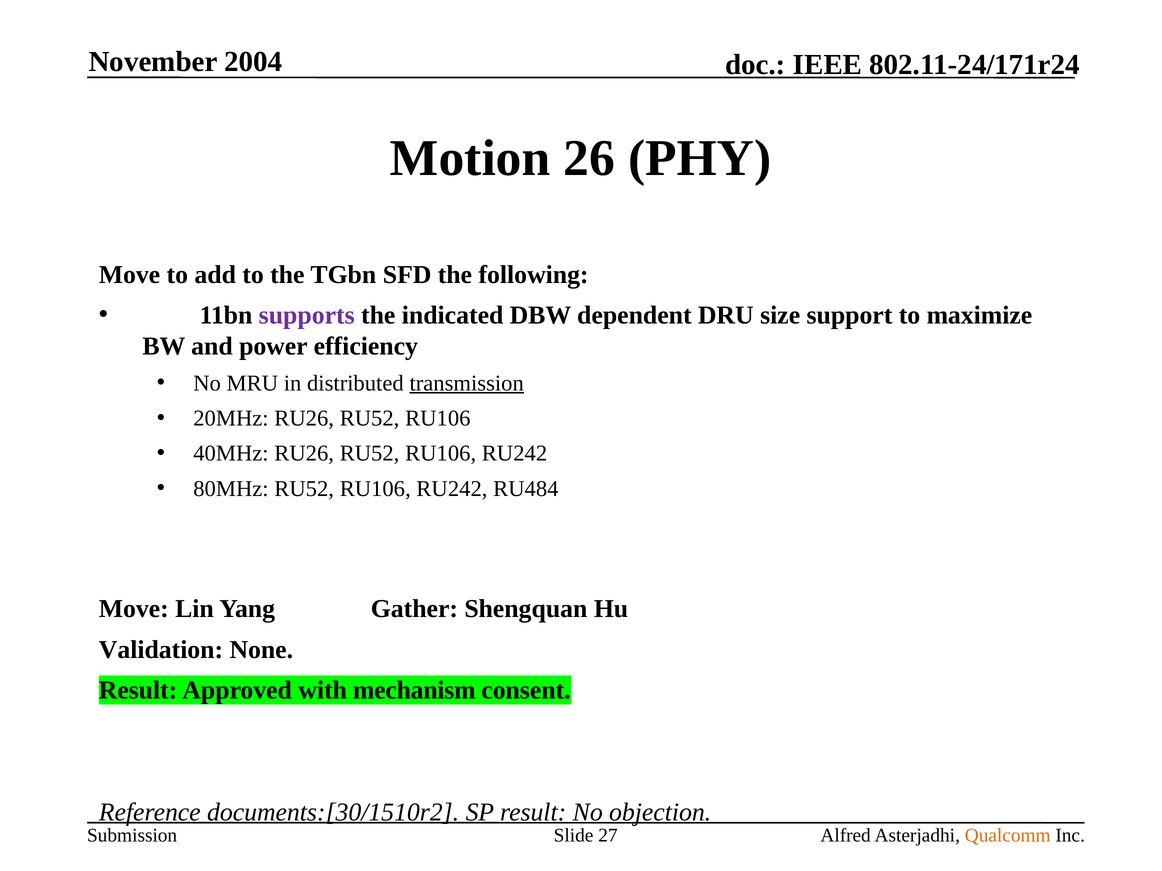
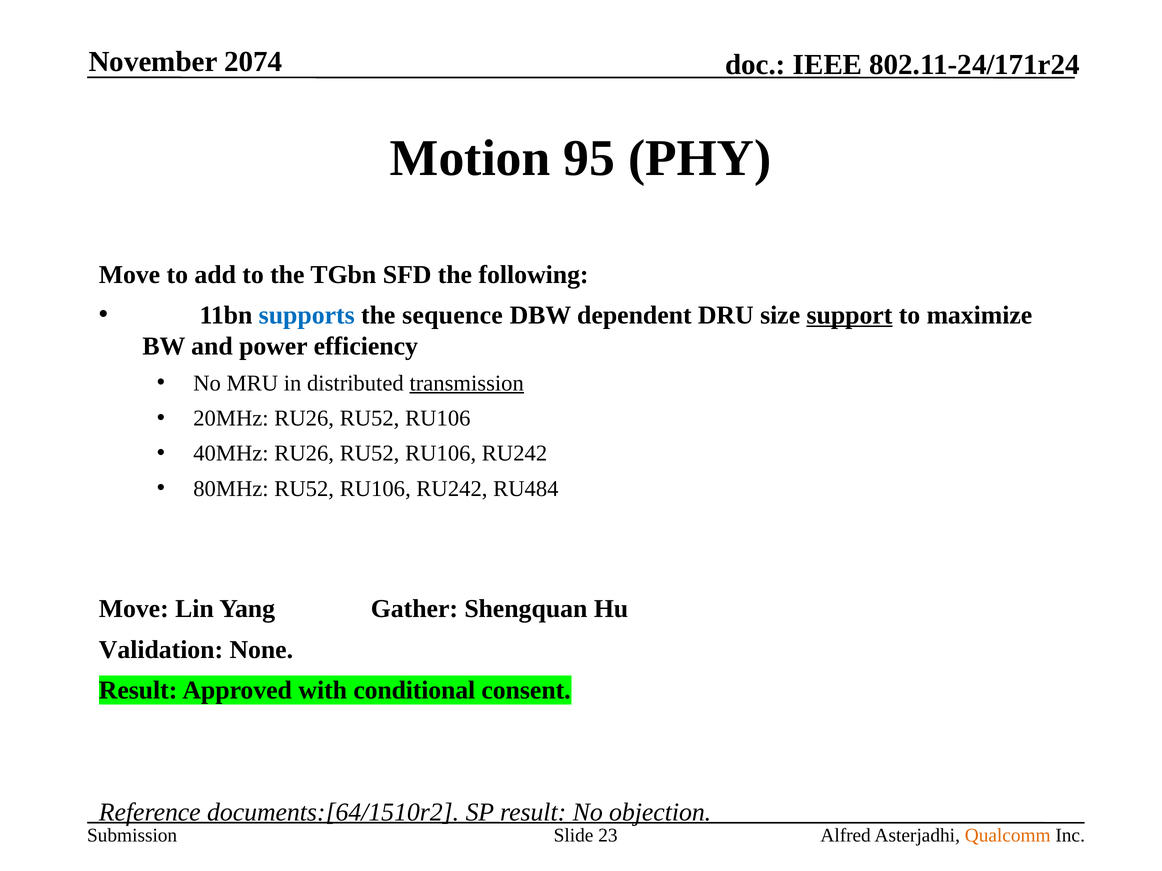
2004: 2004 -> 2074
26: 26 -> 95
supports colour: purple -> blue
indicated: indicated -> sequence
support underline: none -> present
mechanism: mechanism -> conditional
documents:[30/1510r2: documents:[30/1510r2 -> documents:[64/1510r2
27: 27 -> 23
